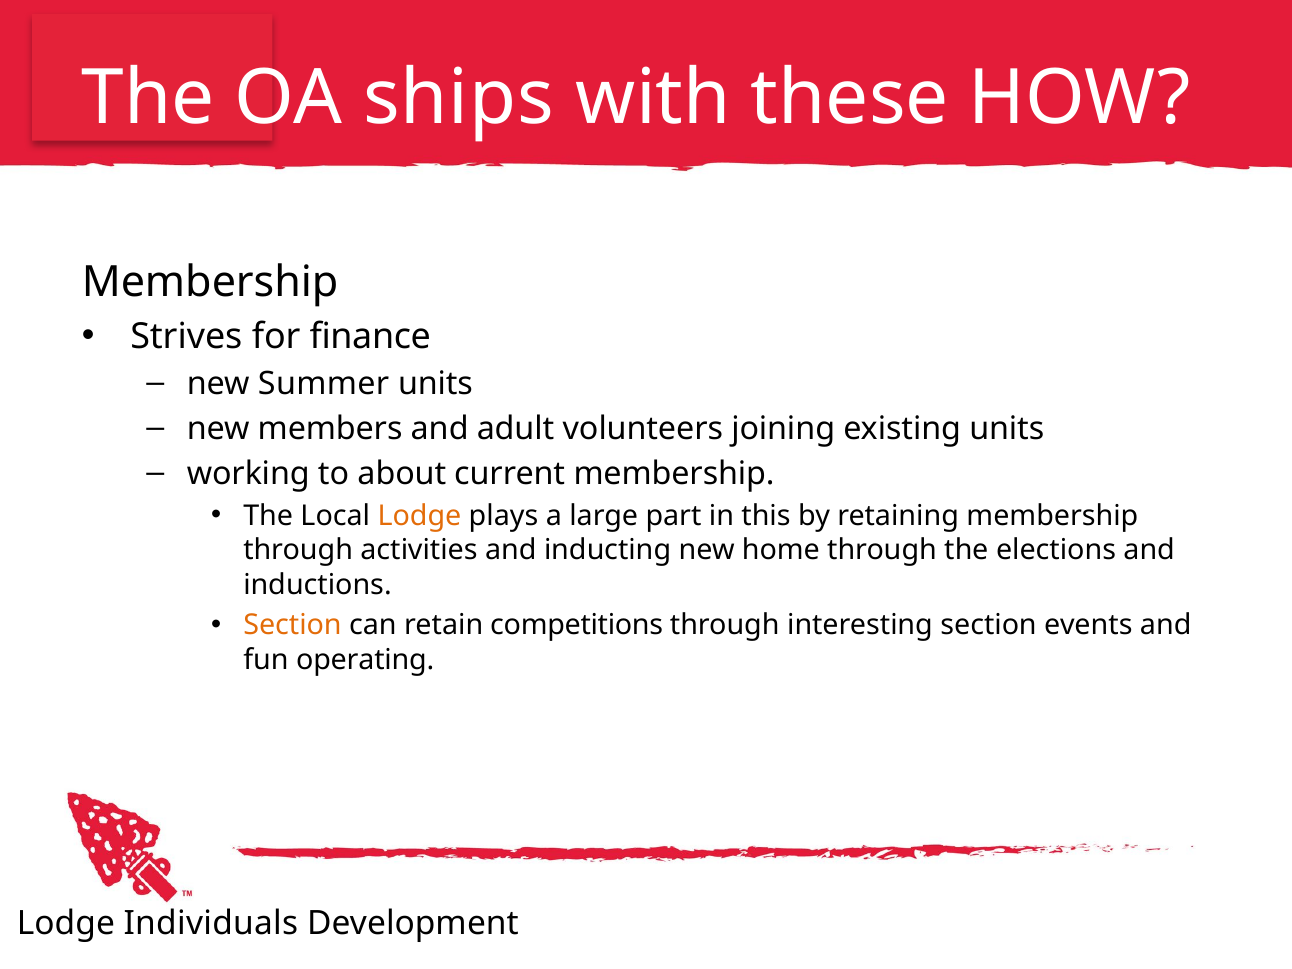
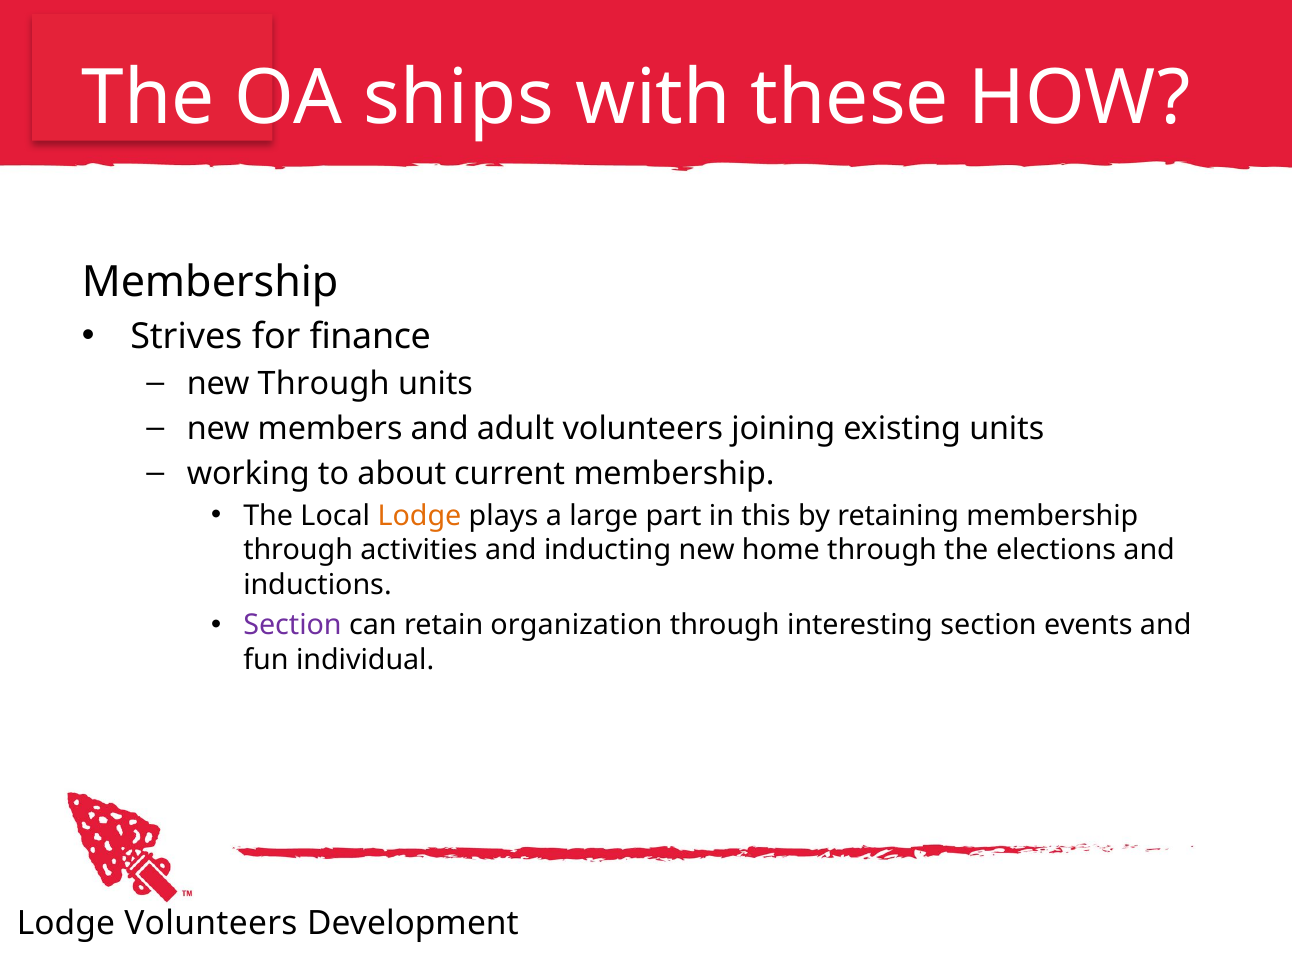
new Summer: Summer -> Through
Section at (293, 625) colour: orange -> purple
competitions: competitions -> organization
operating: operating -> individual
Lodge Individuals: Individuals -> Volunteers
